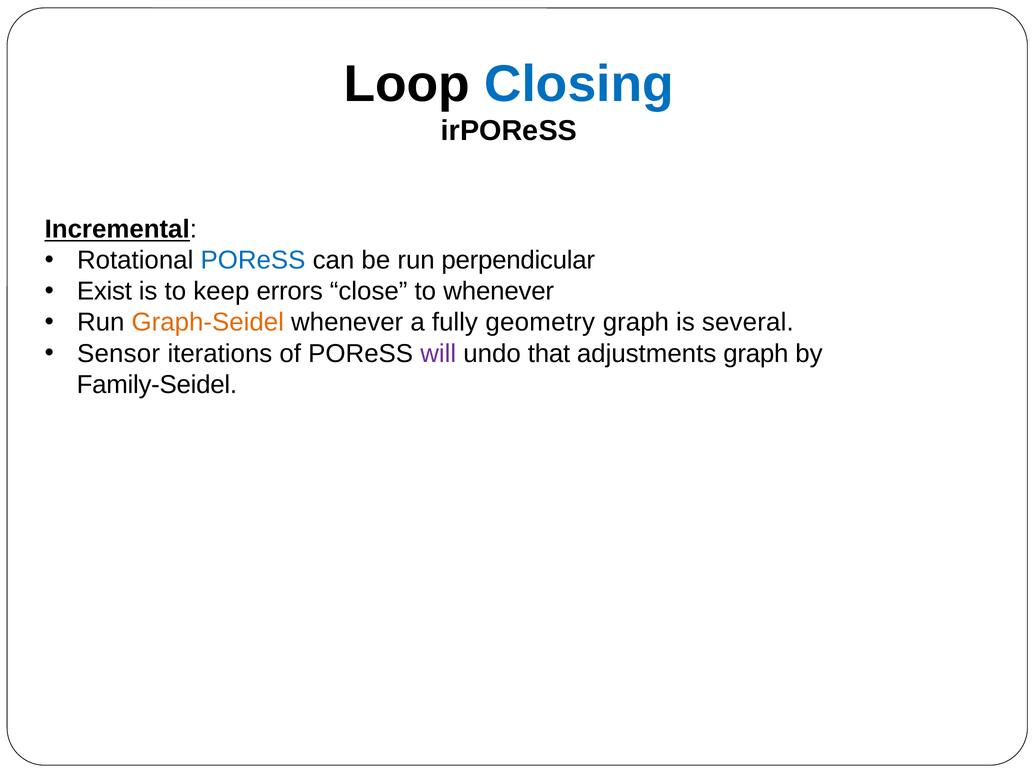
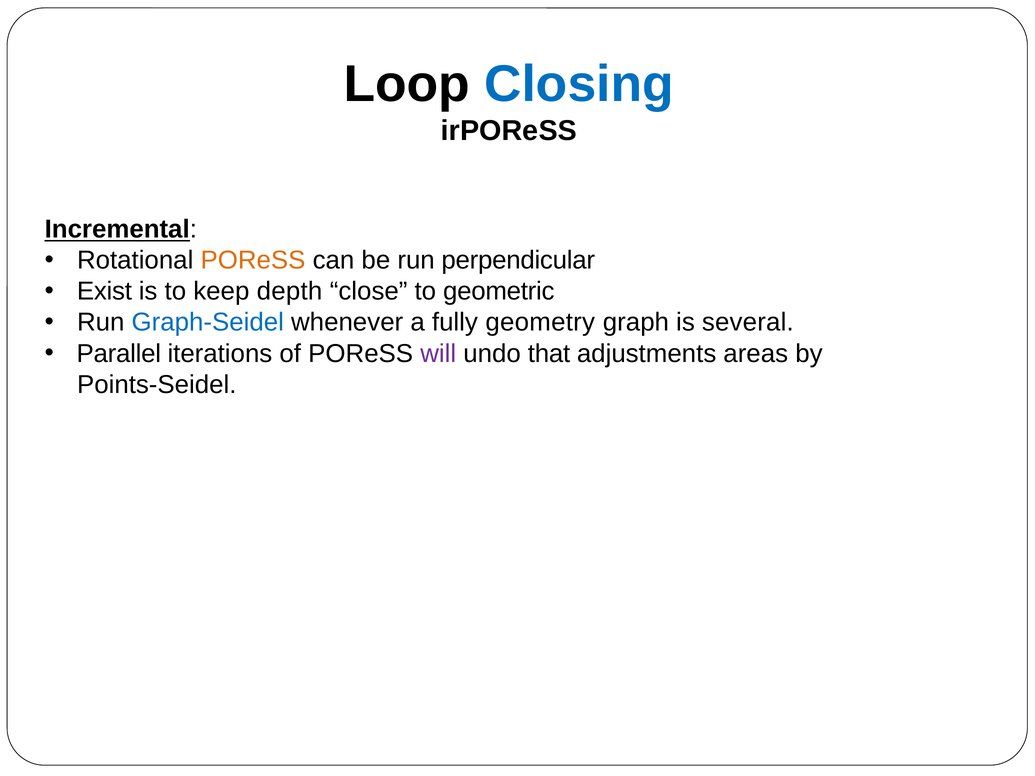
POReSS at (253, 260) colour: blue -> orange
errors: errors -> depth
to whenever: whenever -> geometric
Graph-Seidel colour: orange -> blue
Sensor: Sensor -> Parallel
adjustments graph: graph -> areas
Family-Seidel: Family-Seidel -> Points-Seidel
